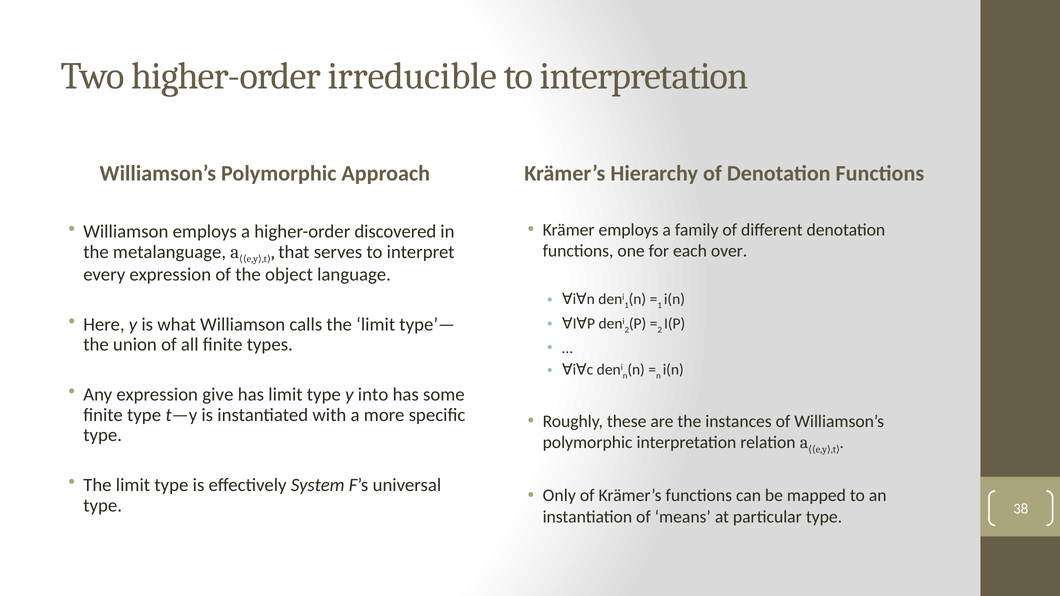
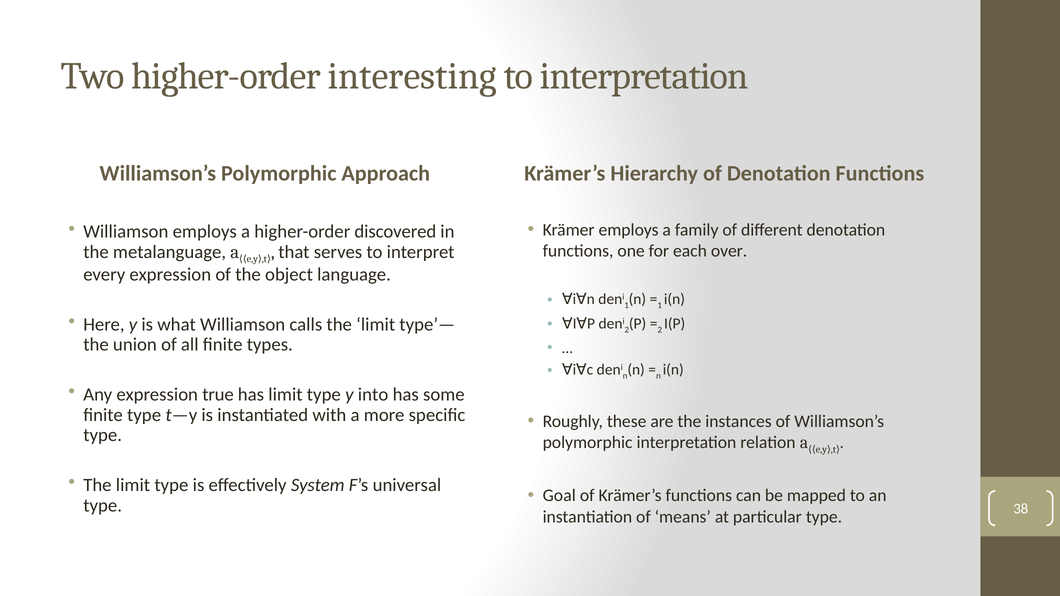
irreducible: irreducible -> interesting
give: give -> true
Only: Only -> Goal
